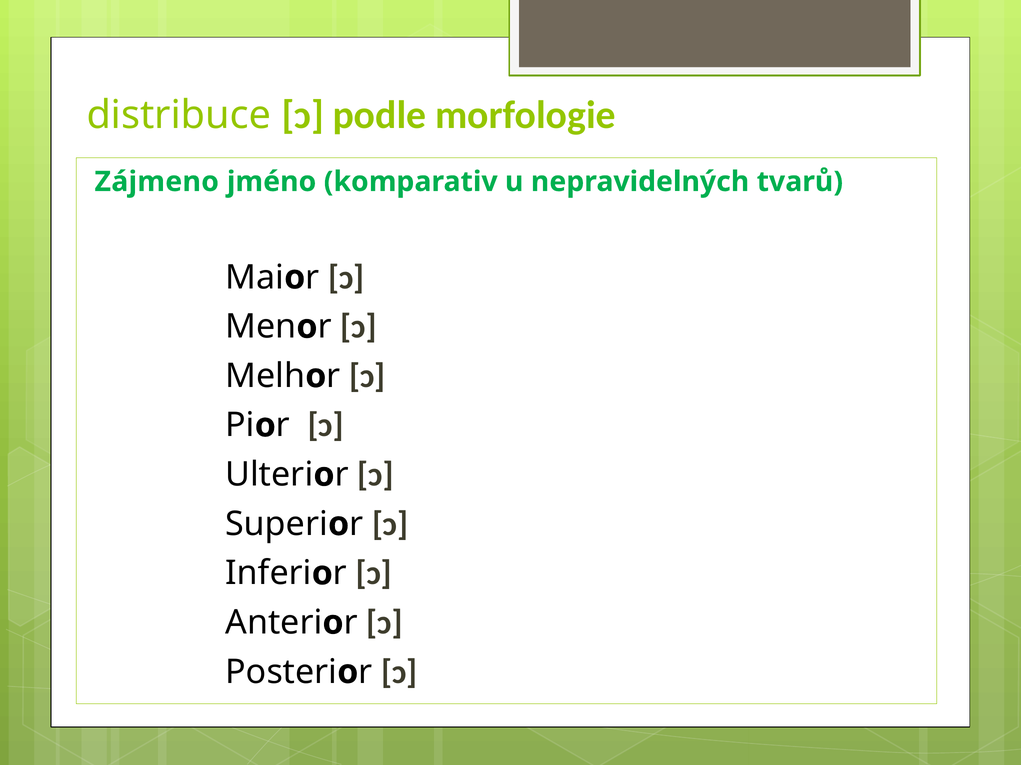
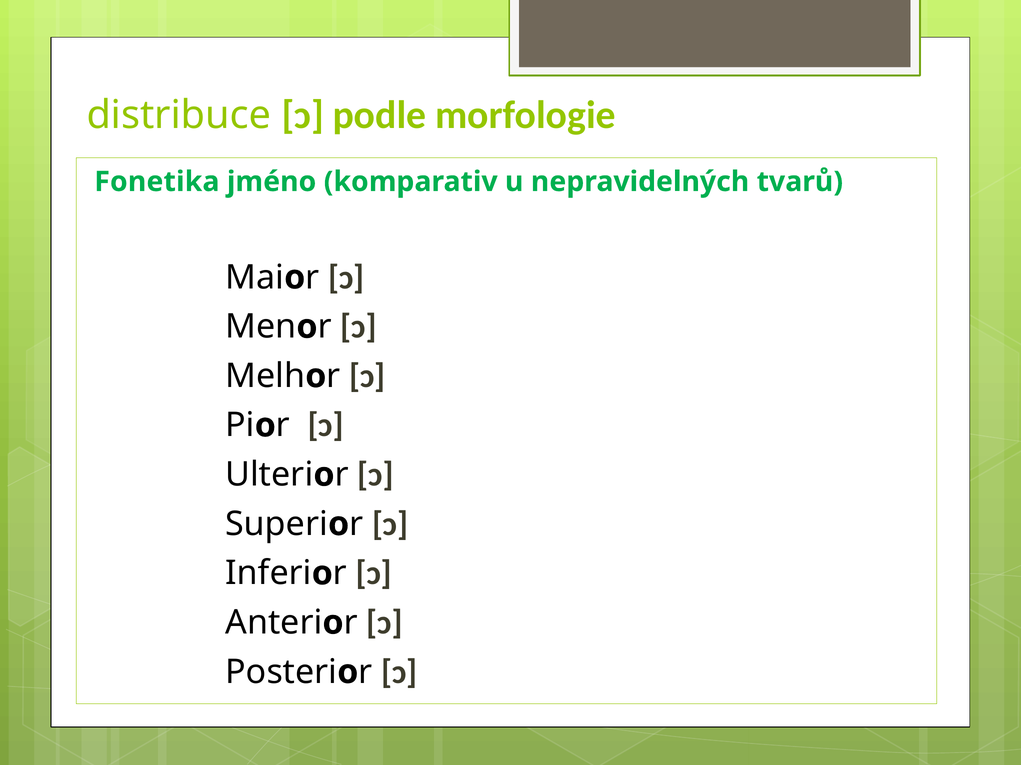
Zájmeno: Zájmeno -> Fonetika
